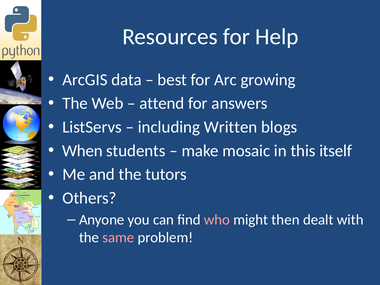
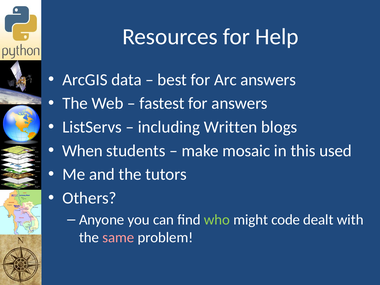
Arc growing: growing -> answers
attend: attend -> fastest
itself: itself -> used
who colour: pink -> light green
then: then -> code
